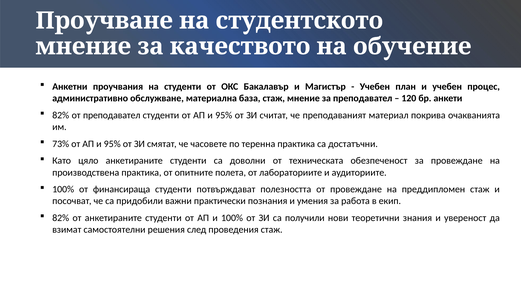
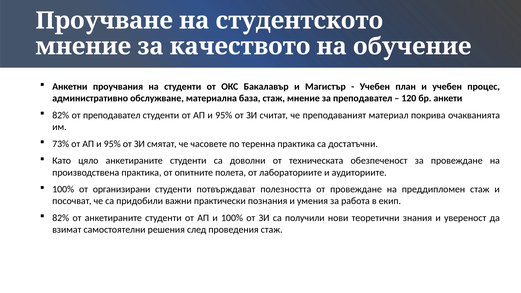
финансираща: финансираща -> организирани
